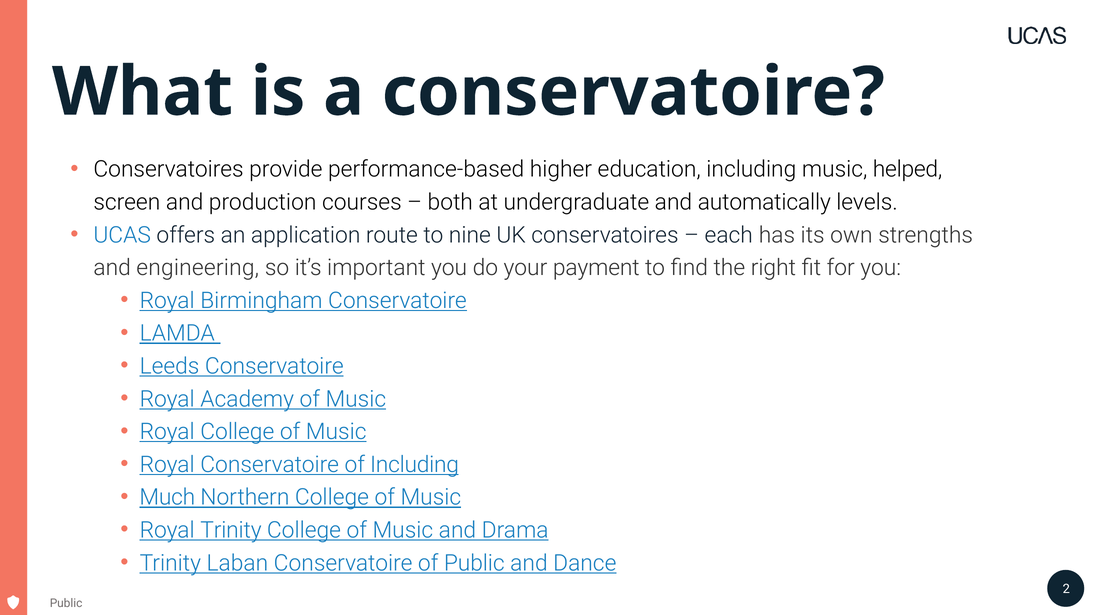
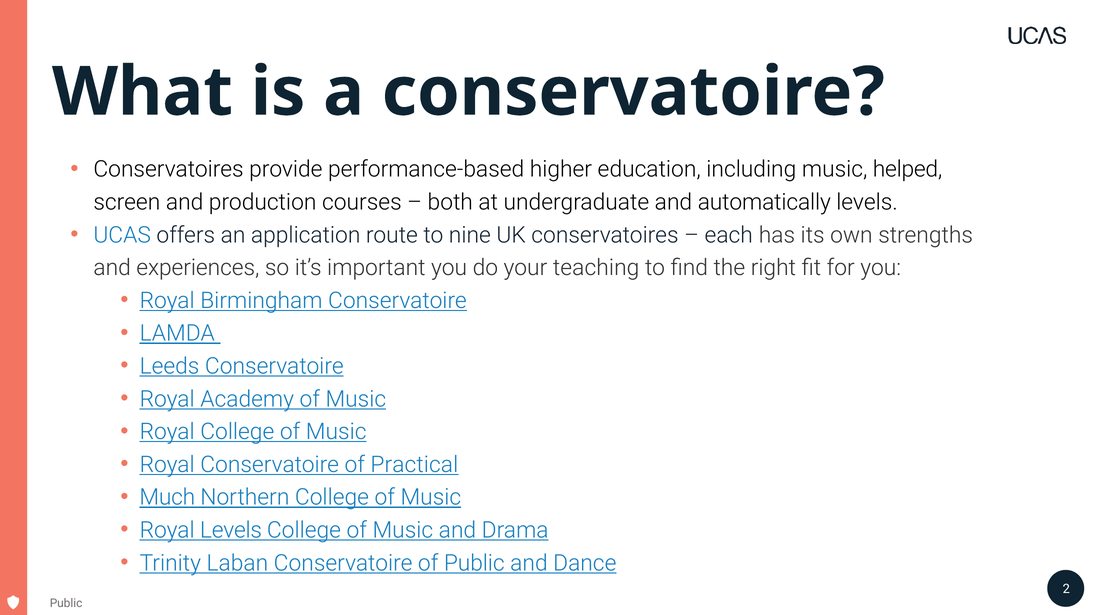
engineering: engineering -> experiences
payment: payment -> teaching
of Including: Including -> Practical
Royal Trinity: Trinity -> Levels
